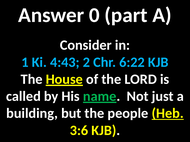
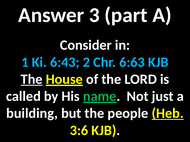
0: 0 -> 3
4:43: 4:43 -> 6:43
6:22: 6:22 -> 6:63
The at (32, 80) underline: none -> present
